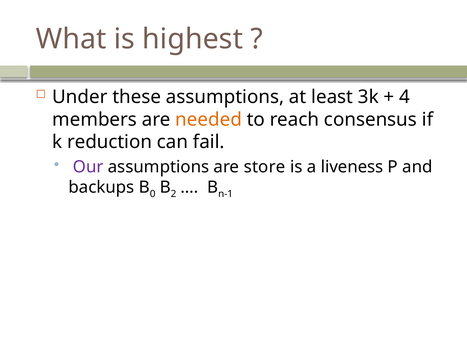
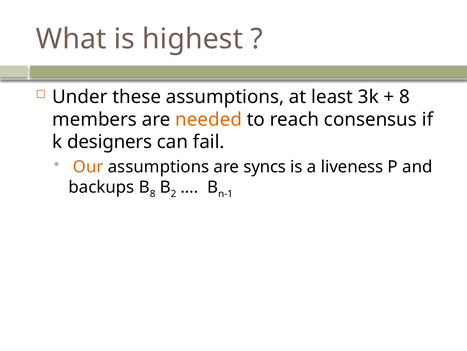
4 at (405, 97): 4 -> 8
reduction: reduction -> designers
Our colour: purple -> orange
store: store -> syncs
0 at (153, 193): 0 -> 8
